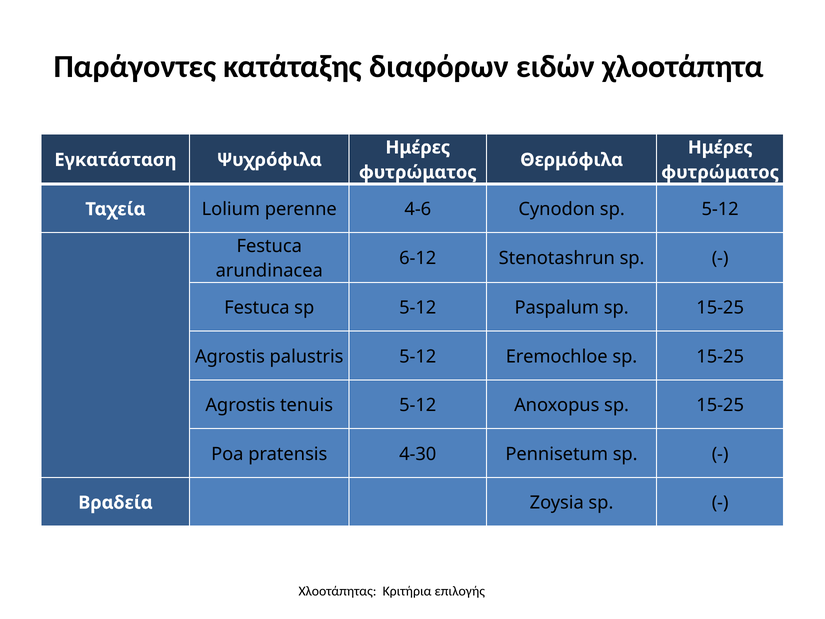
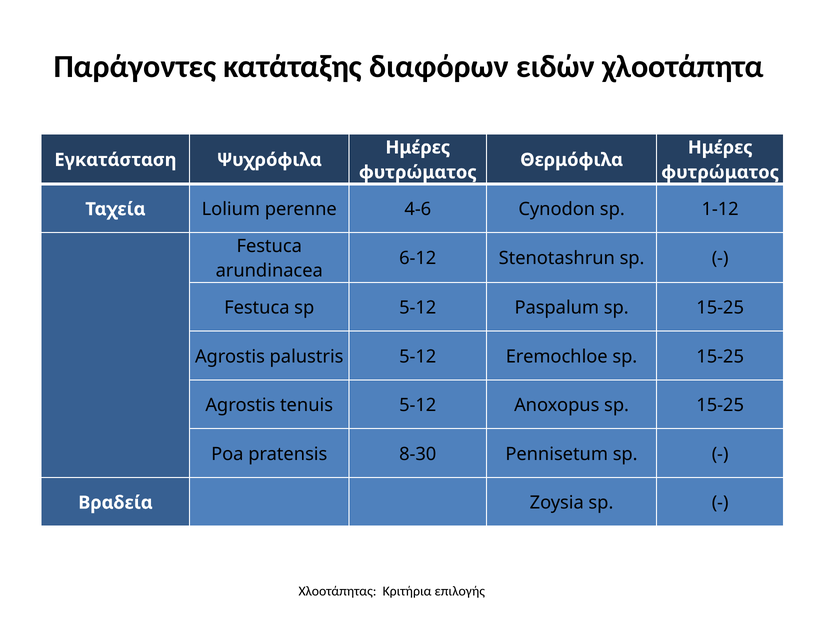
Cynodon sp 5-12: 5-12 -> 1-12
4-30: 4-30 -> 8-30
